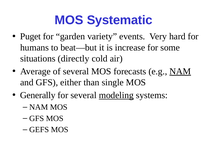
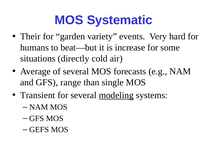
Puget: Puget -> Their
NAM at (180, 71) underline: present -> none
either: either -> range
Generally: Generally -> Transient
